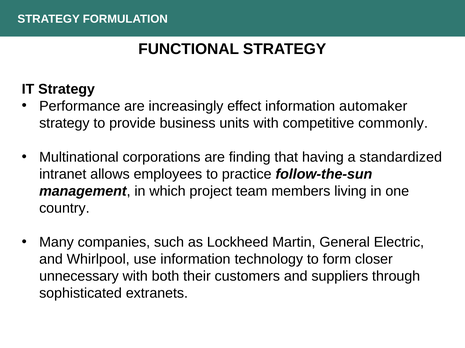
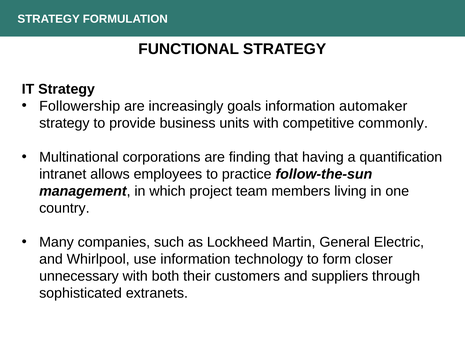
Performance: Performance -> Followership
effect: effect -> goals
standardized: standardized -> quantification
